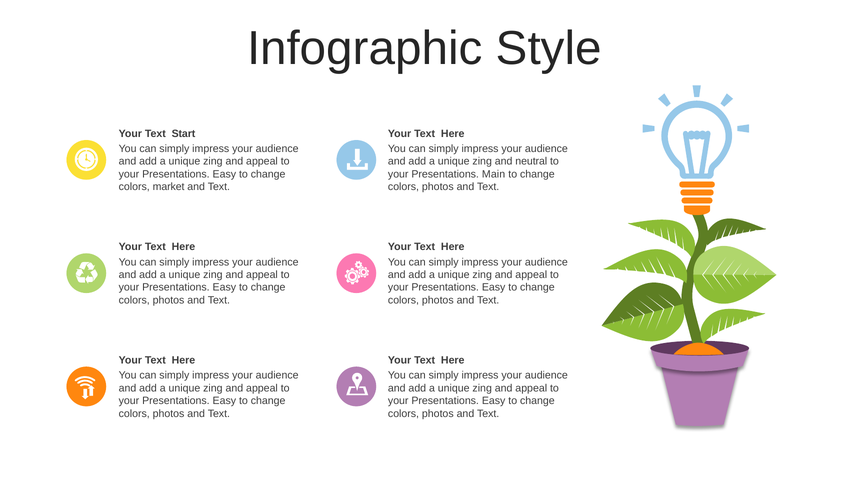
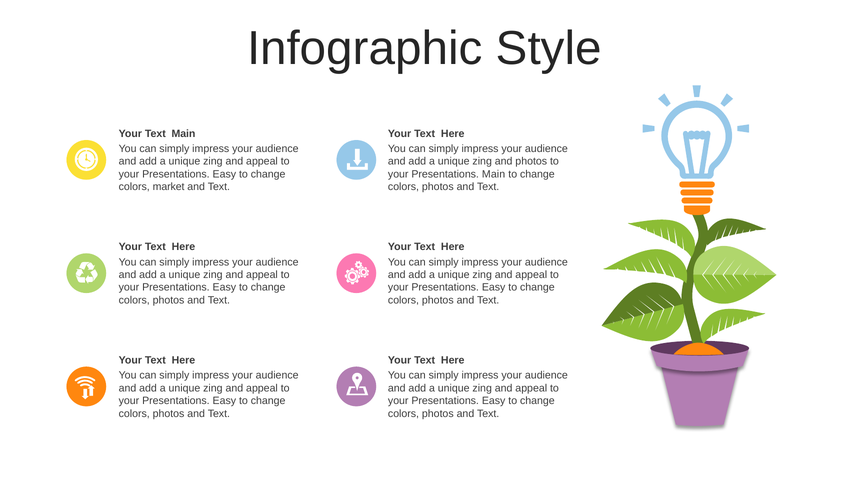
Text Start: Start -> Main
and neutral: neutral -> photos
